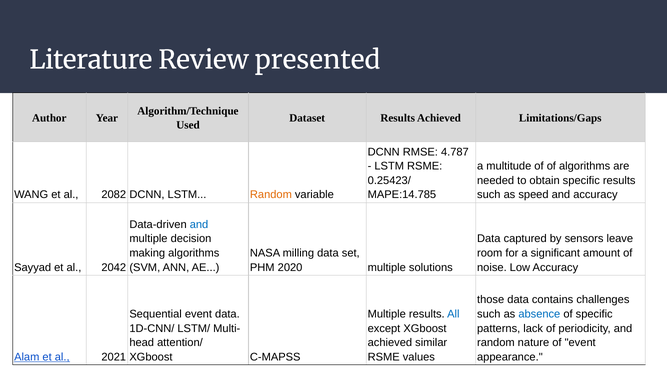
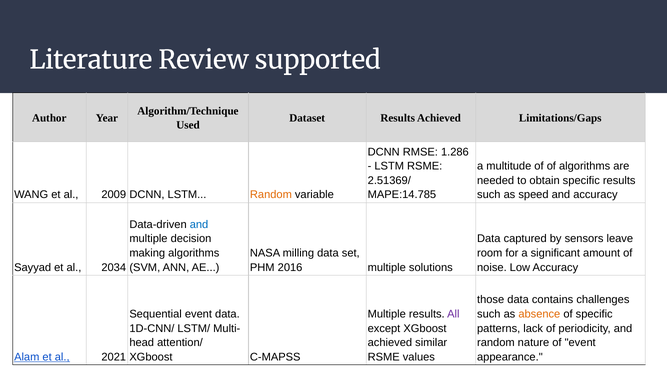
presented: presented -> supported
4.787: 4.787 -> 1.286
0.25423/: 0.25423/ -> 2.51369/
2082: 2082 -> 2009
2042: 2042 -> 2034
2020: 2020 -> 2016
All colour: blue -> purple
absence colour: blue -> orange
